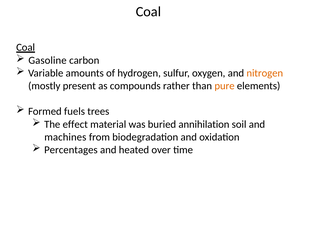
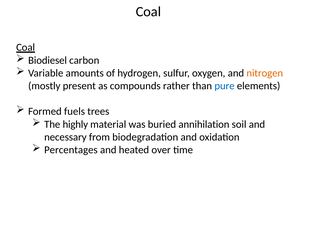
Gasoline: Gasoline -> Biodiesel
pure colour: orange -> blue
effect: effect -> highly
machines: machines -> necessary
